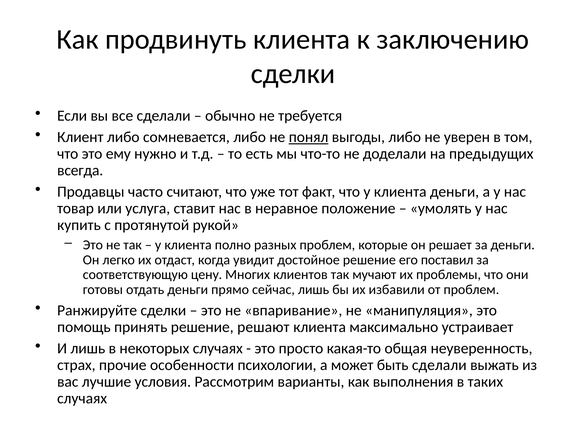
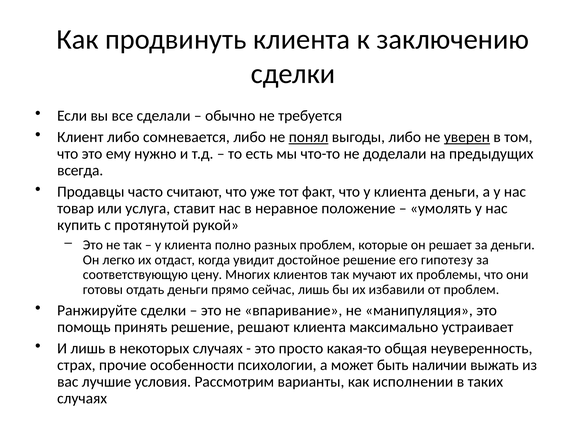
уверен underline: none -> present
поставил: поставил -> гипотезу
быть сделали: сделали -> наличии
выполнения: выполнения -> исполнении
